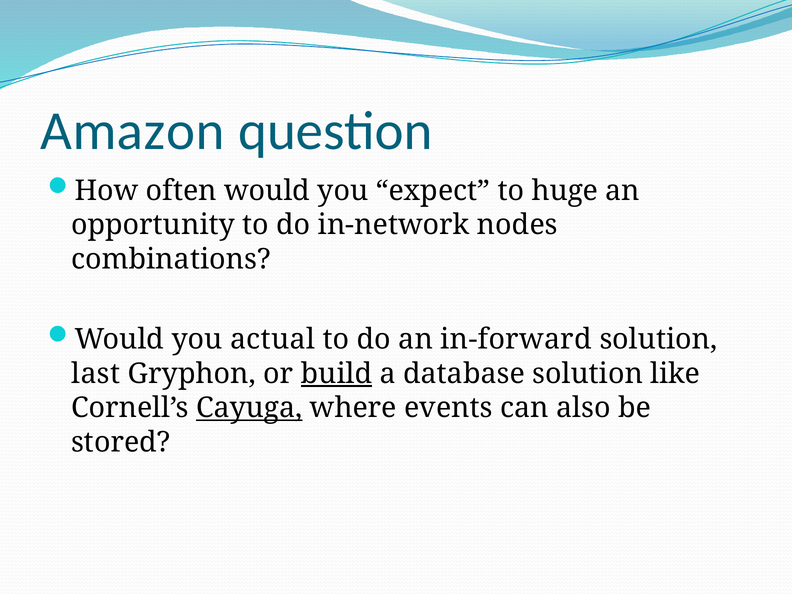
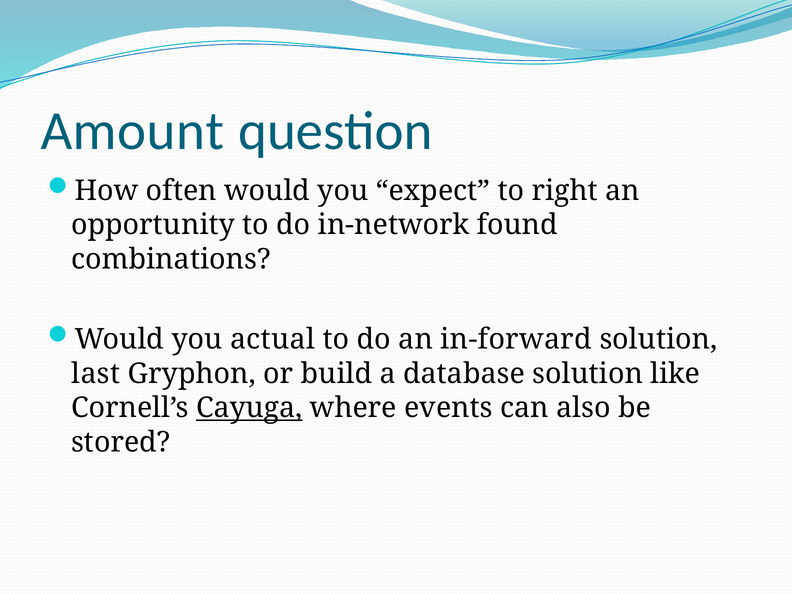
Amazon: Amazon -> Amount
huge: huge -> right
nodes: nodes -> found
build underline: present -> none
